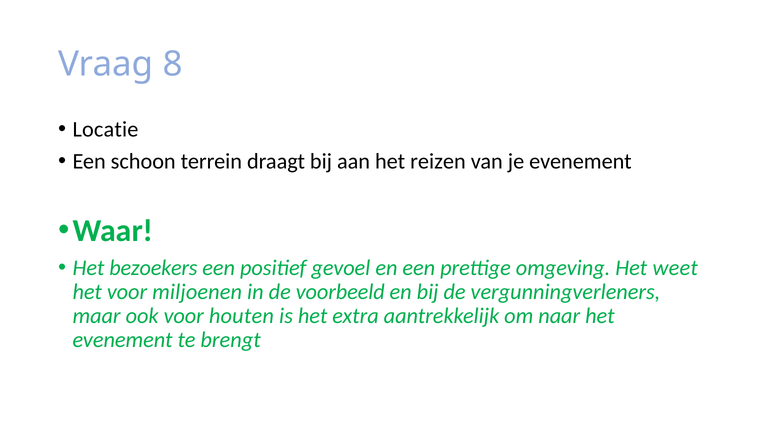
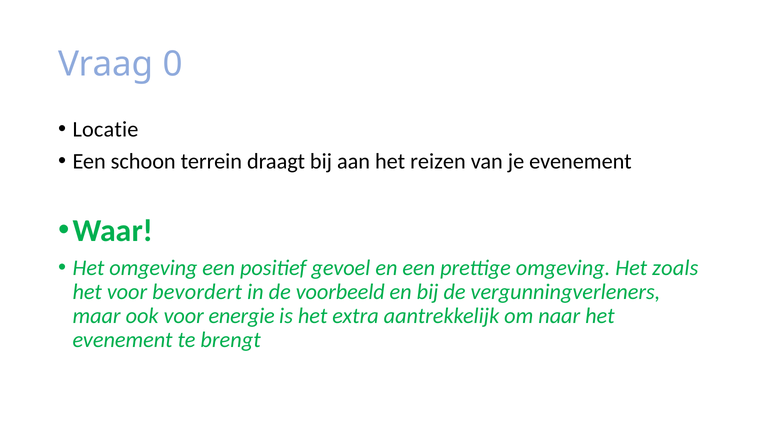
8: 8 -> 0
Het bezoekers: bezoekers -> omgeving
weet: weet -> zoals
miljoenen: miljoenen -> bevordert
houten: houten -> energie
